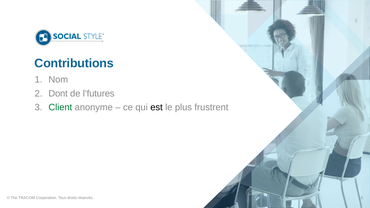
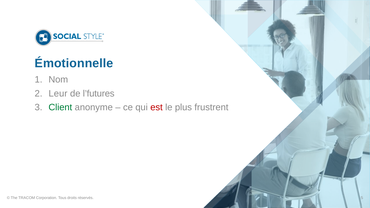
Contributions: Contributions -> Émotionnelle
Dont: Dont -> Leur
est colour: black -> red
